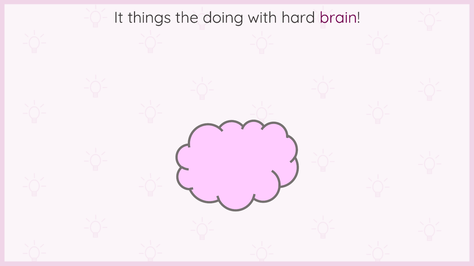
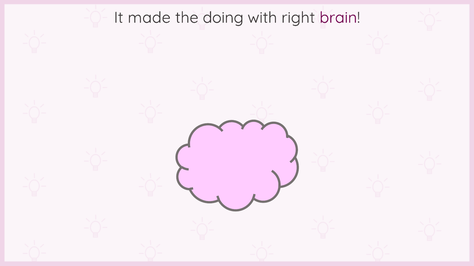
things: things -> made
hard: hard -> right
